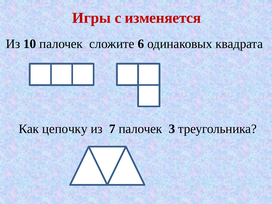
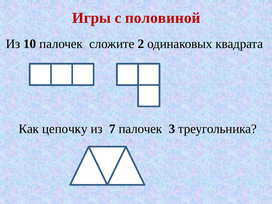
изменяется: изменяется -> половиной
6: 6 -> 2
